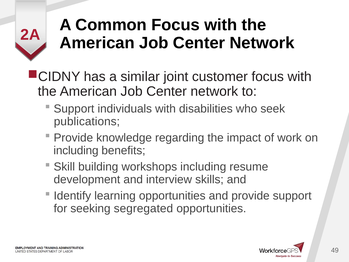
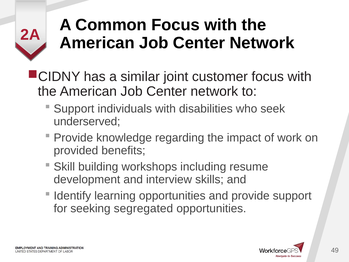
publications: publications -> underserved
including at (76, 150): including -> provided
